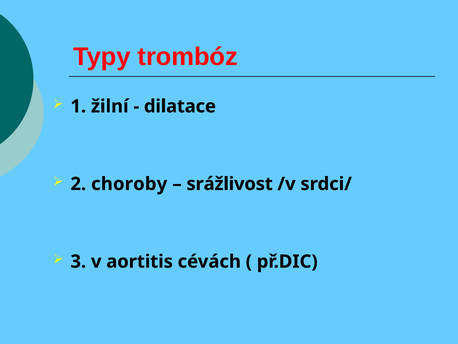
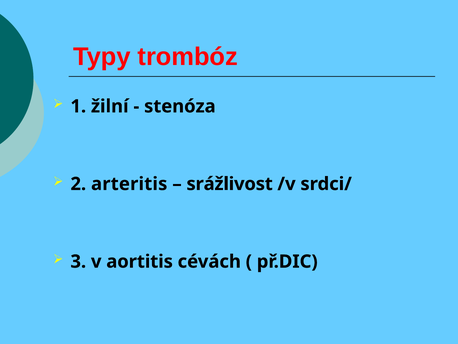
dilatace: dilatace -> stenóza
choroby: choroby -> arteritis
